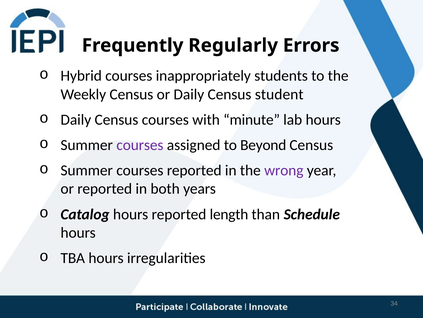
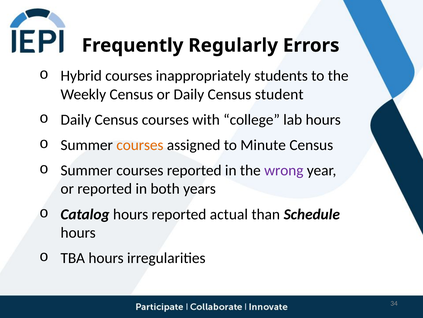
minute: minute -> college
courses at (140, 145) colour: purple -> orange
Beyond: Beyond -> Minute
length: length -> actual
